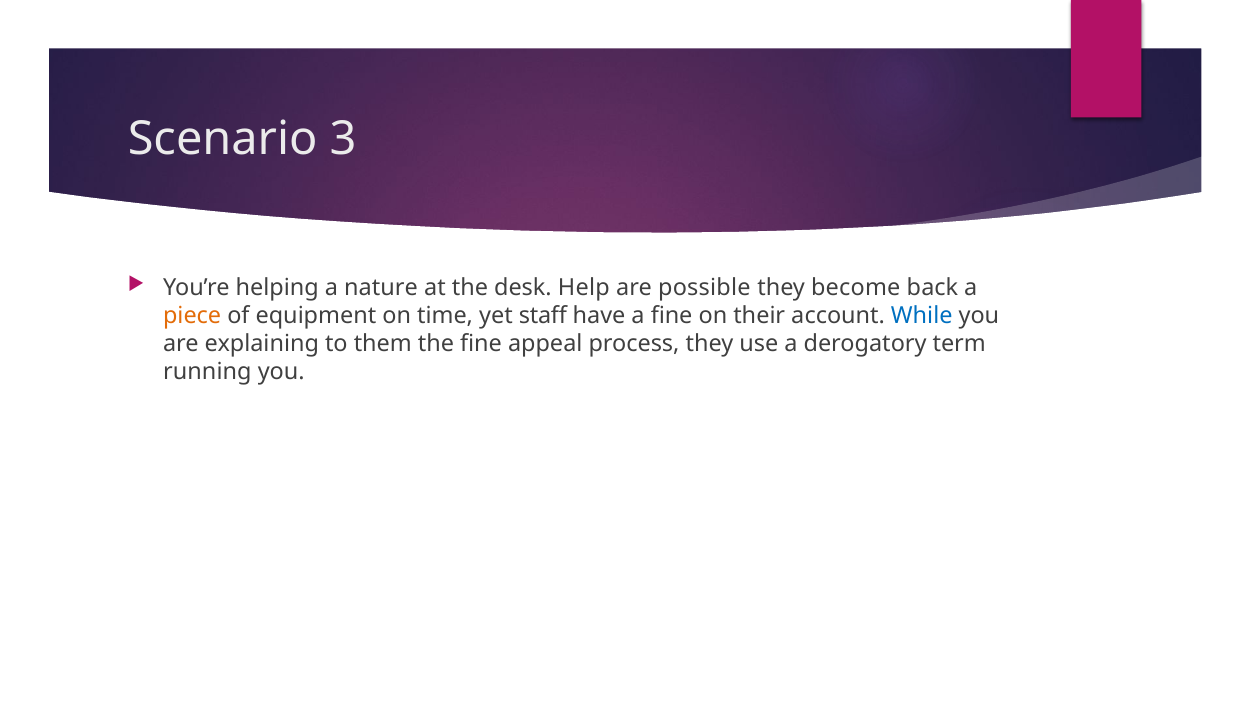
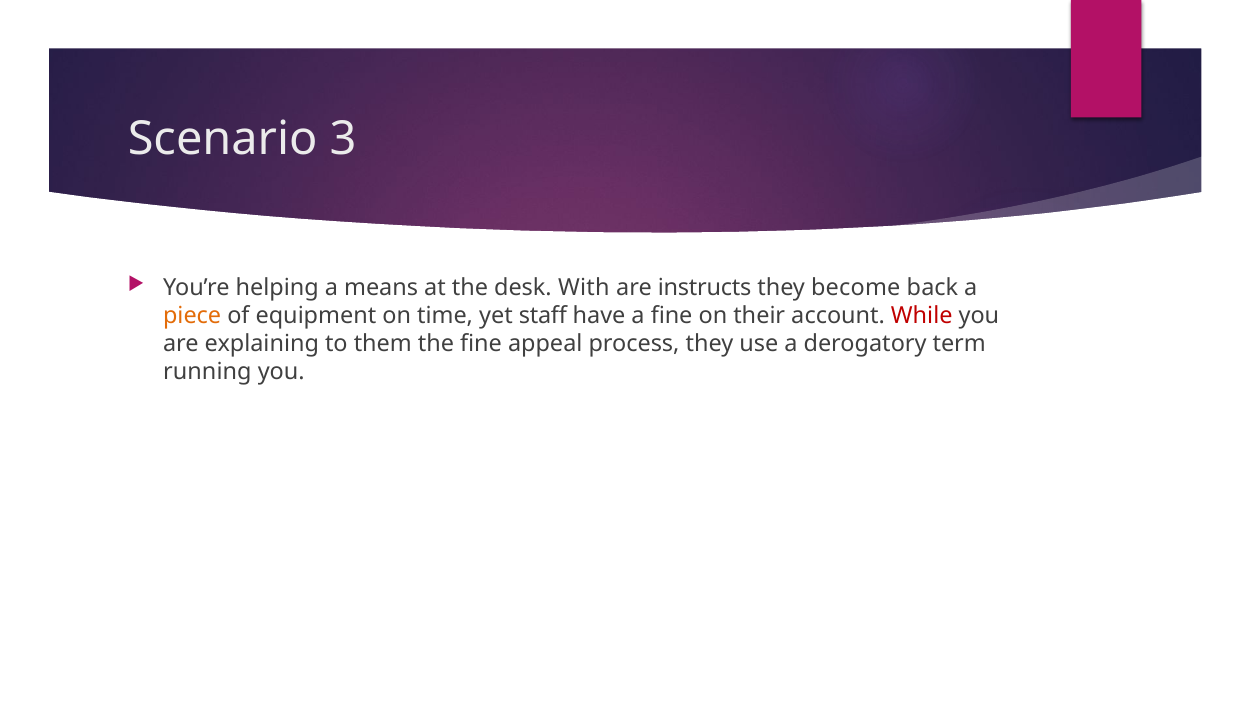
nature: nature -> means
Help: Help -> With
possible: possible -> instructs
While colour: blue -> red
